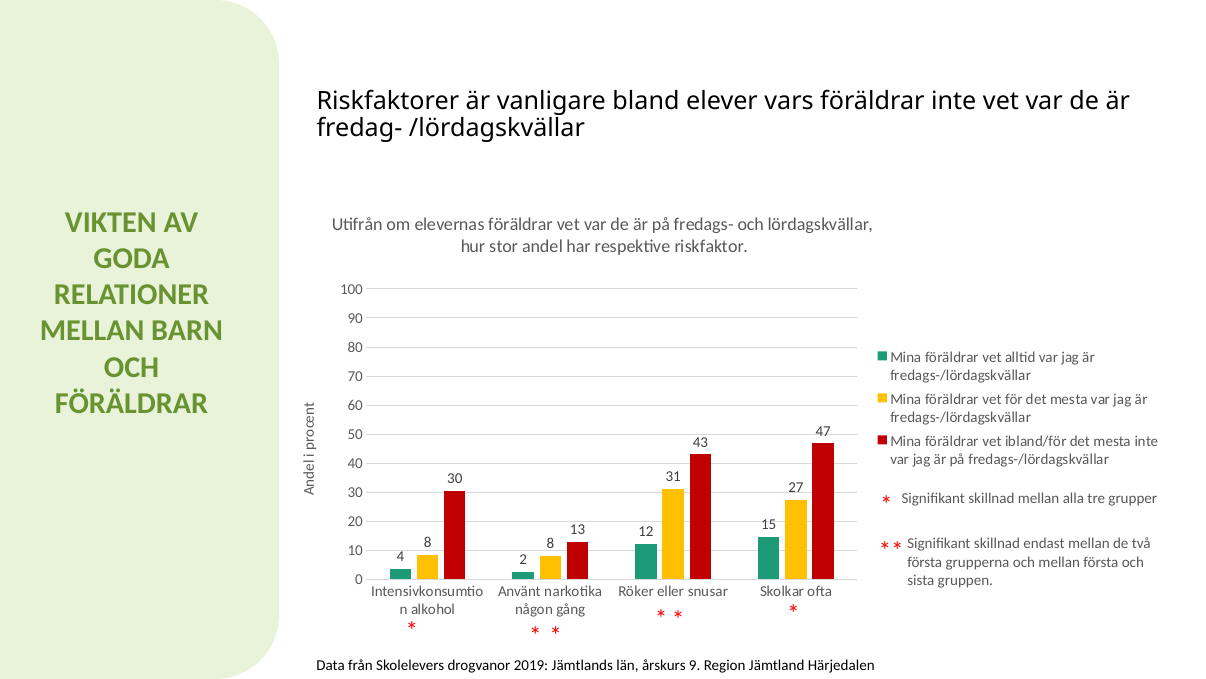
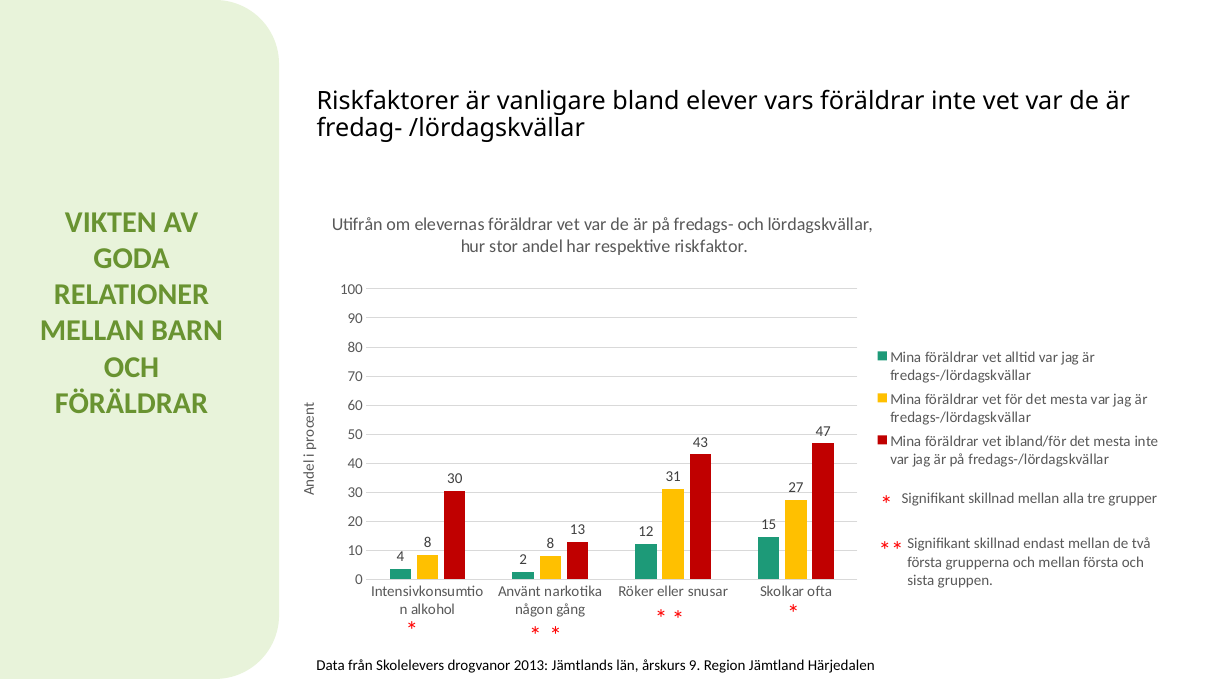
2019: 2019 -> 2013
